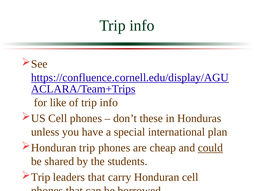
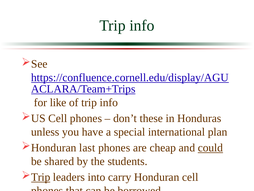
Honduran trip: trip -> last
Trip at (41, 177) underline: none -> present
leaders that: that -> into
